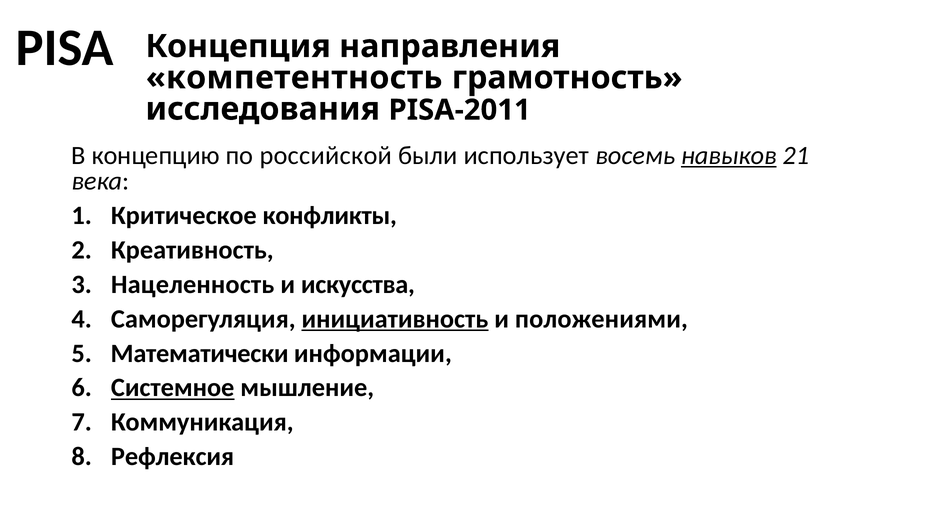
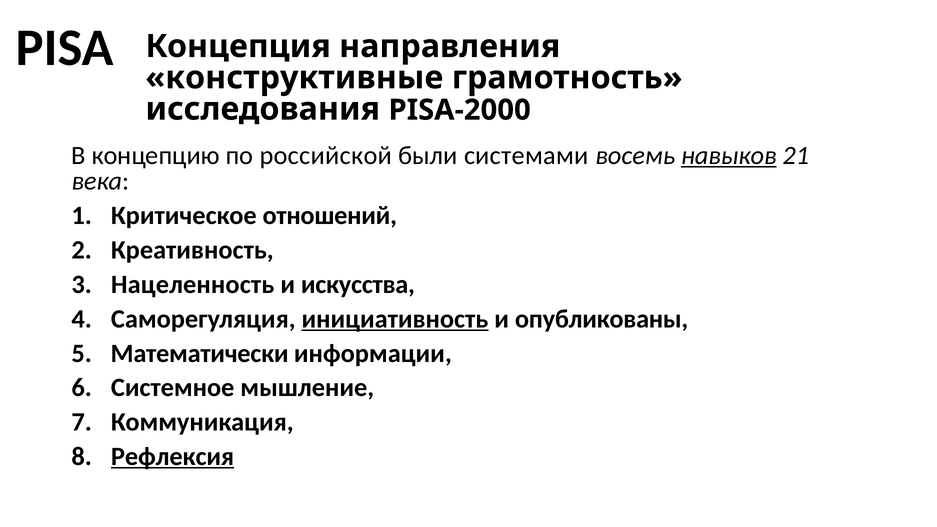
компетентность: компетентность -> конструктивные
PISA-2011: PISA-2011 -> PISA-2000
использует: использует -> системами
конфликты: конфликты -> отношений
положениями: положениями -> опубликованы
Системное underline: present -> none
Рефлексия underline: none -> present
